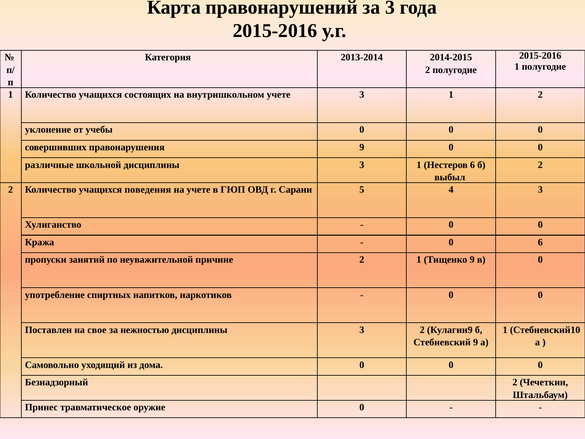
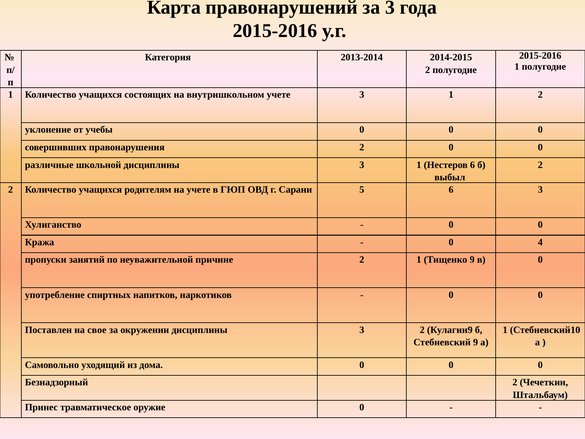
правонарушения 9: 9 -> 2
поведения: поведения -> родителям
5 4: 4 -> 6
0 6: 6 -> 4
нежностью: нежностью -> окружении
